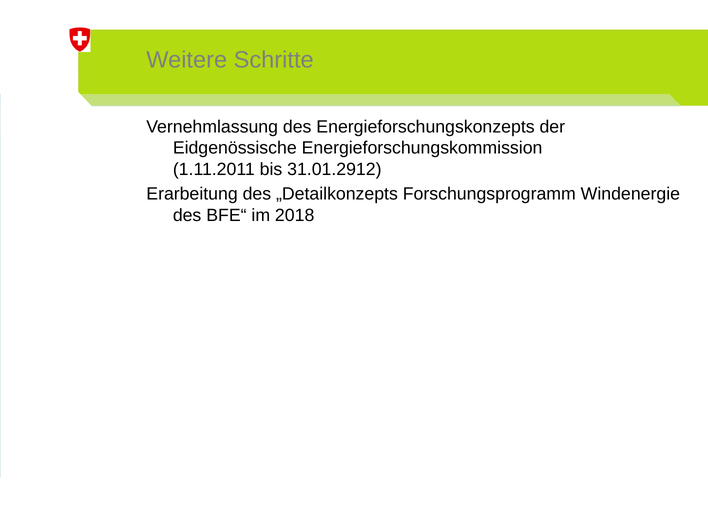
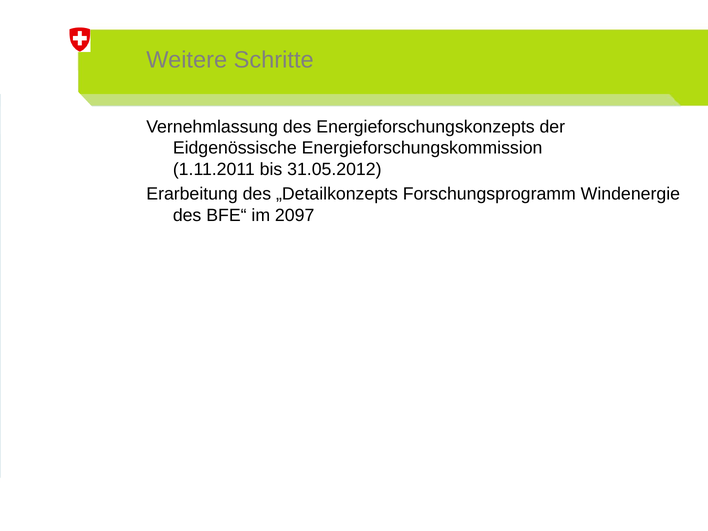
31.01.2912: 31.01.2912 -> 31.05.2012
2018: 2018 -> 2097
